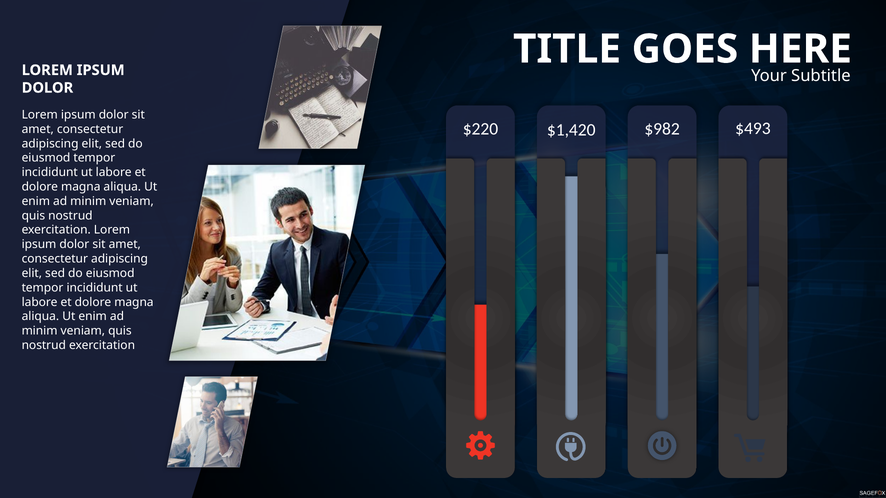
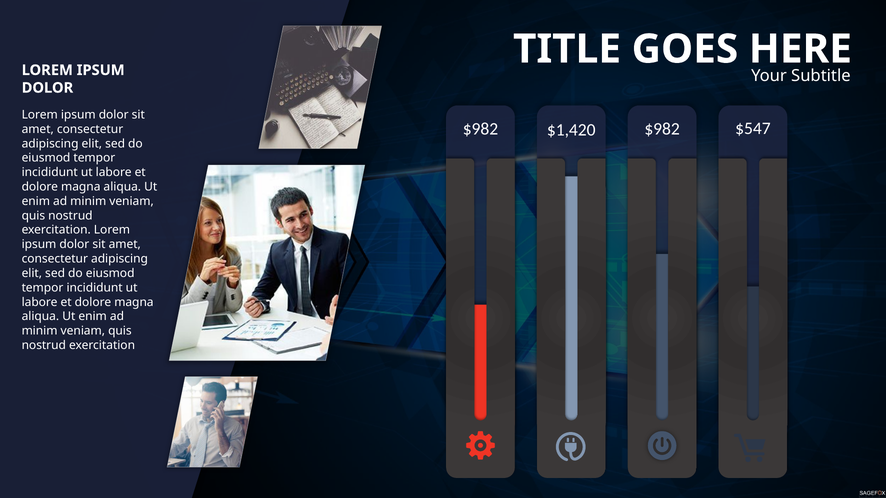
$220 at (480, 129): $220 -> $982
$493: $493 -> $547
